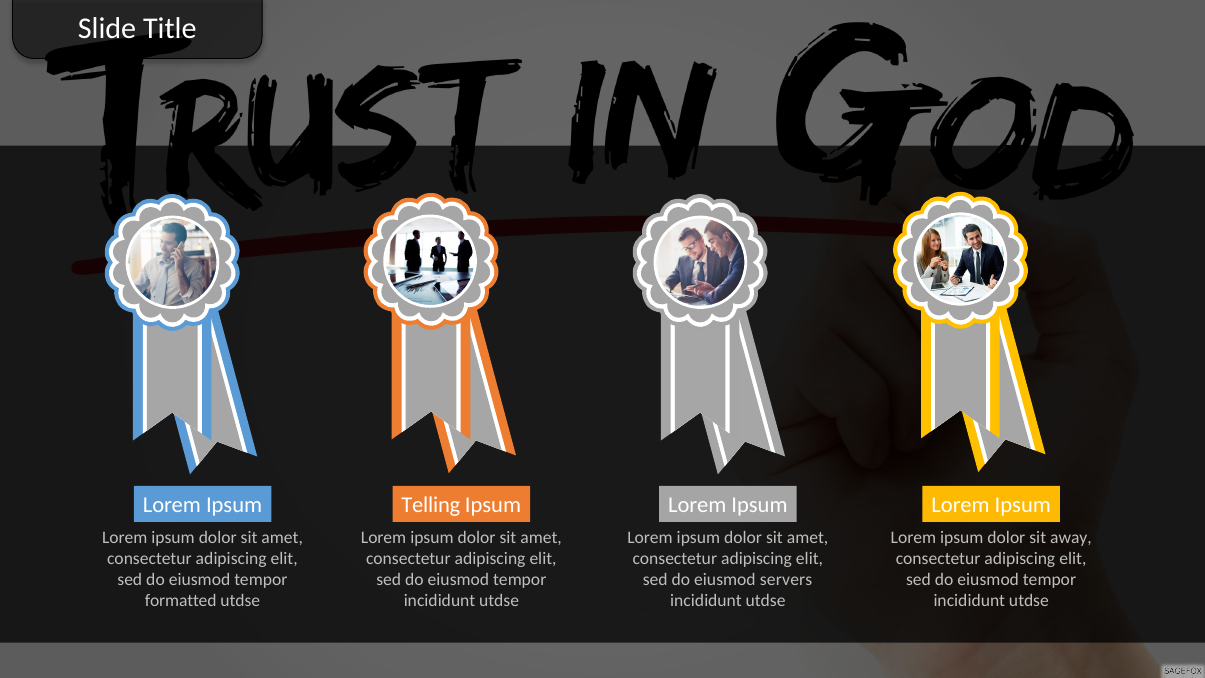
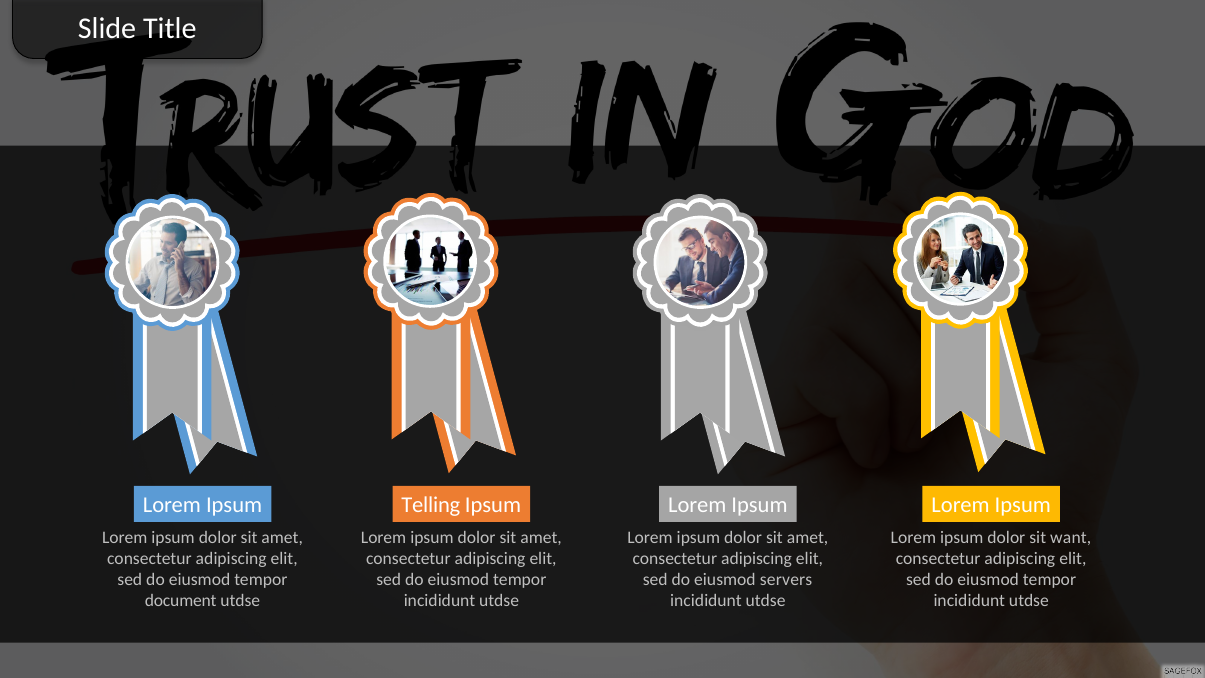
away: away -> want
formatted: formatted -> document
